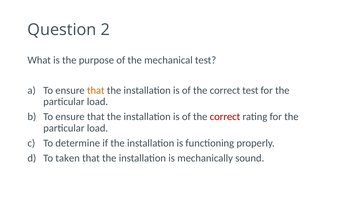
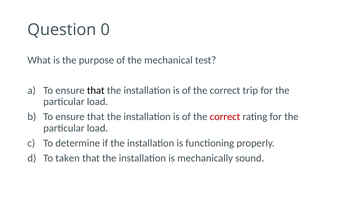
2: 2 -> 0
that at (96, 90) colour: orange -> black
correct test: test -> trip
